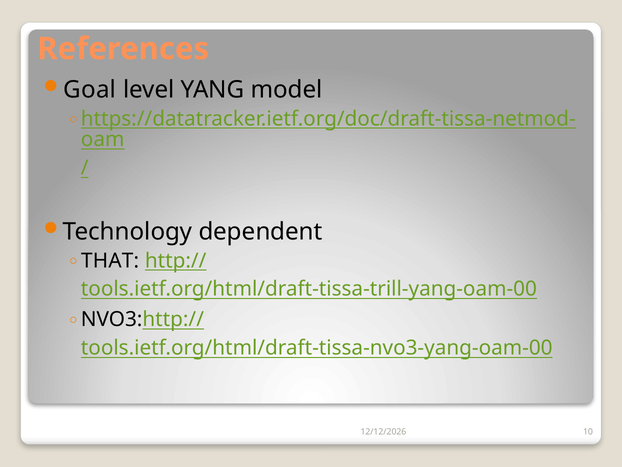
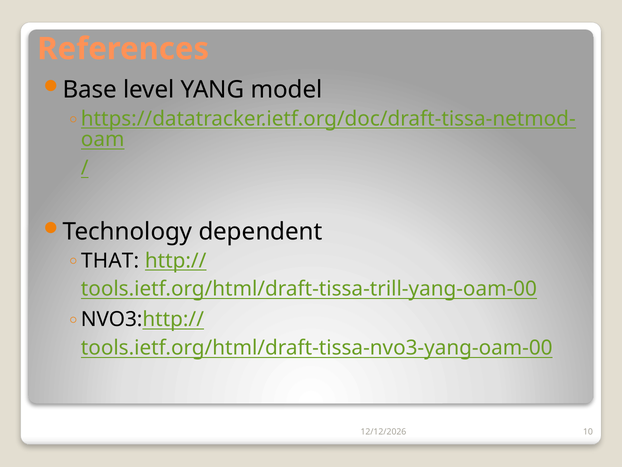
Goal: Goal -> Base
